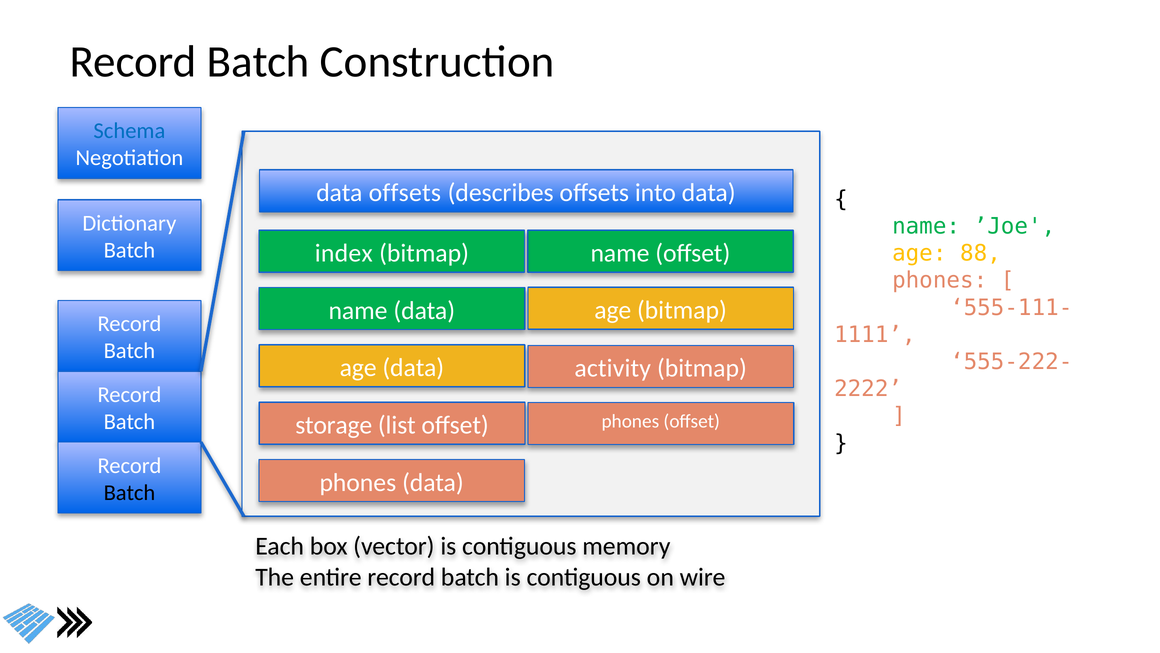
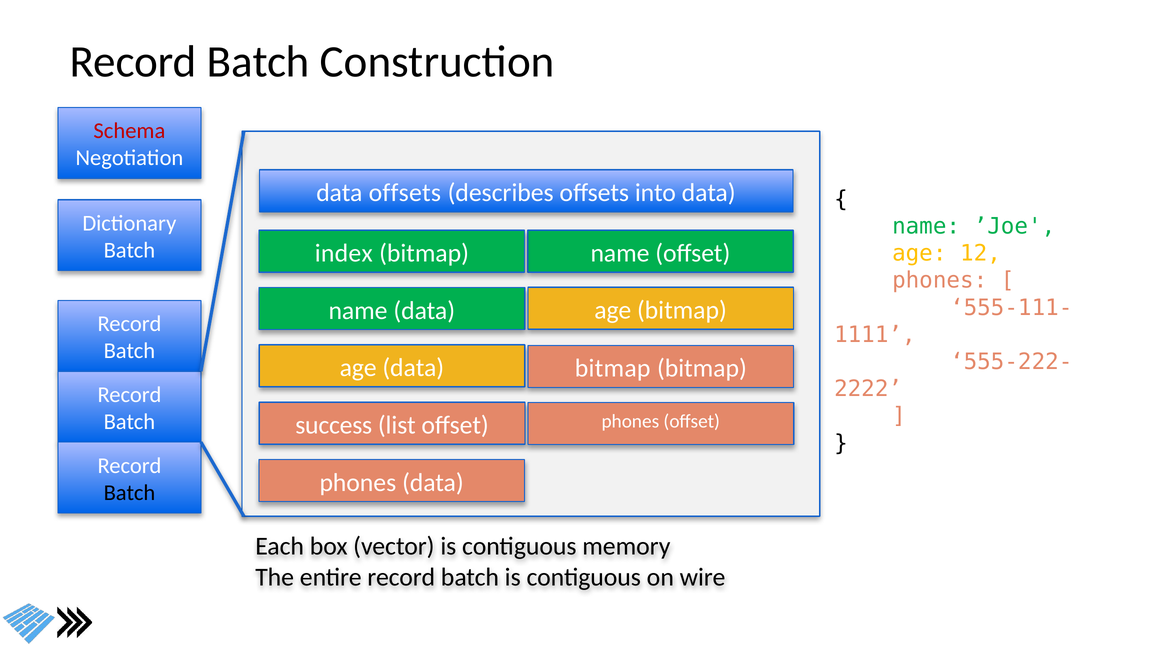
Schema colour: blue -> red
88: 88 -> 12
activity at (613, 368): activity -> bitmap
storage: storage -> success
